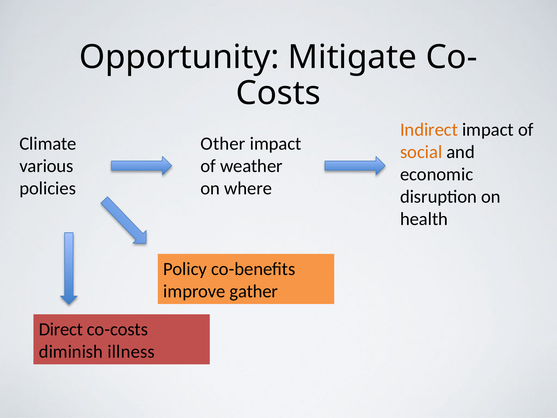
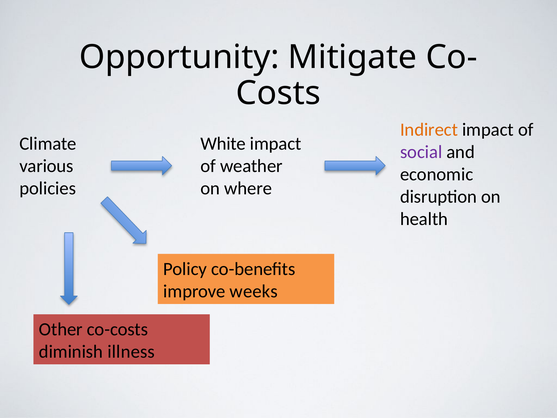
Other: Other -> White
social colour: orange -> purple
gather: gather -> weeks
Direct: Direct -> Other
